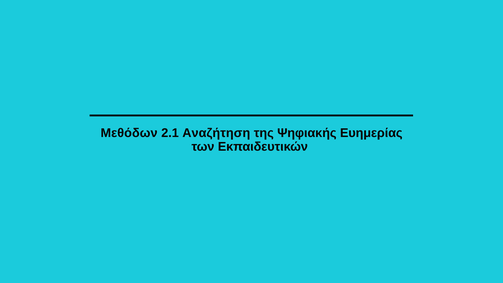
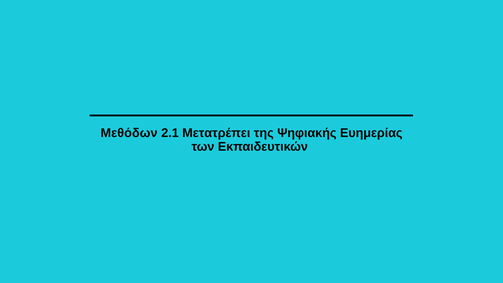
Αναζήτηση: Αναζήτηση -> Μετατρέπει
